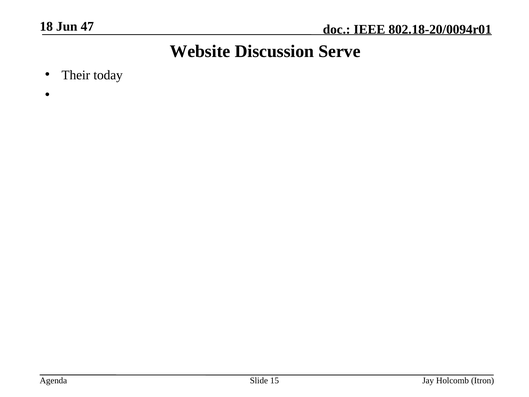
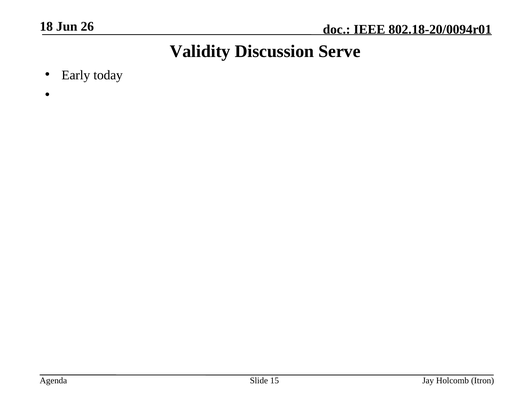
47: 47 -> 26
Website: Website -> Validity
Their: Their -> Early
